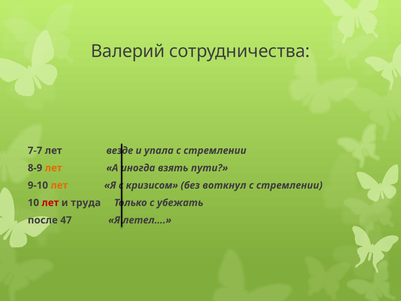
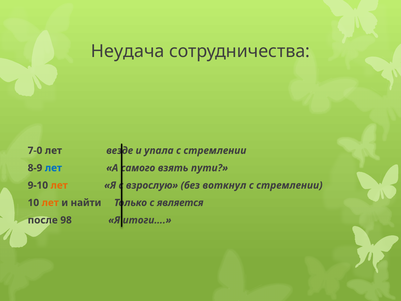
Валерий: Валерий -> Неудача
7-7: 7-7 -> 7-0
лет at (53, 168) colour: orange -> blue
иногда: иногда -> самого
кризисом: кризисом -> взрослую
лет at (50, 203) colour: red -> orange
труда: труда -> найти
убежать: убежать -> является
47: 47 -> 98
летел…: летел… -> итоги…
